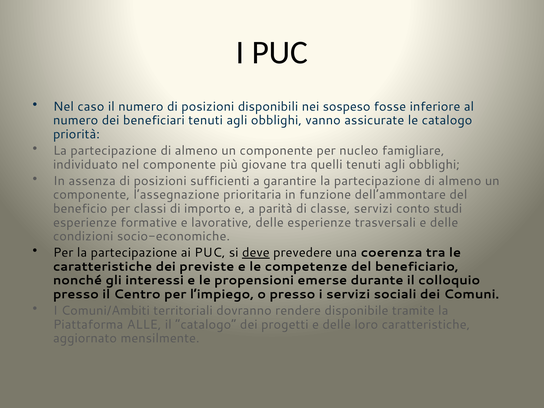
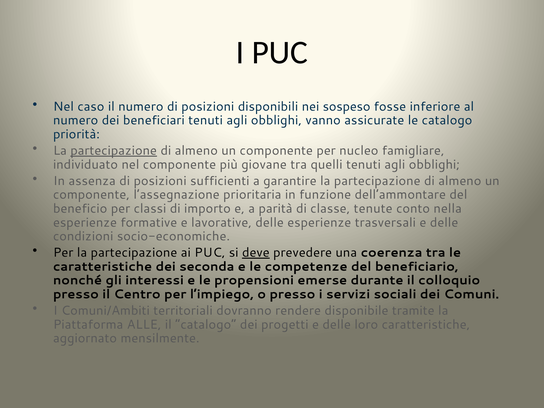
partecipazione at (114, 151) underline: none -> present
classe servizi: servizi -> tenute
studi: studi -> nella
previste: previste -> seconda
